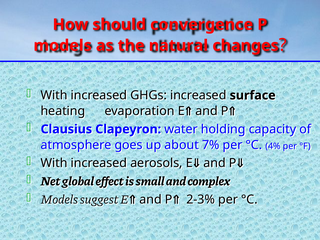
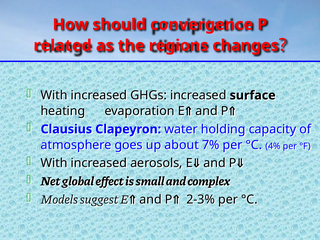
models at (63, 46): models -> related
natural: natural -> regions
